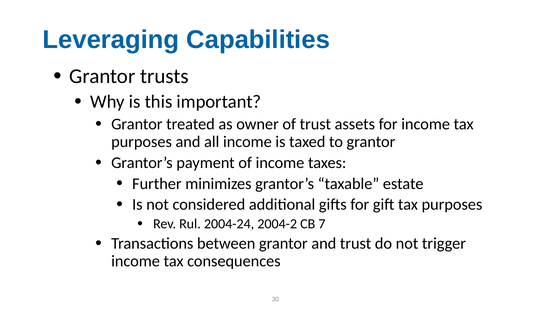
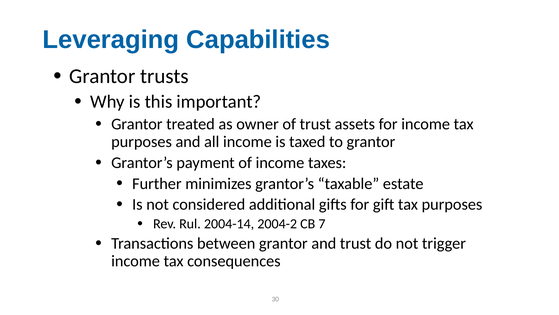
2004-24: 2004-24 -> 2004-14
